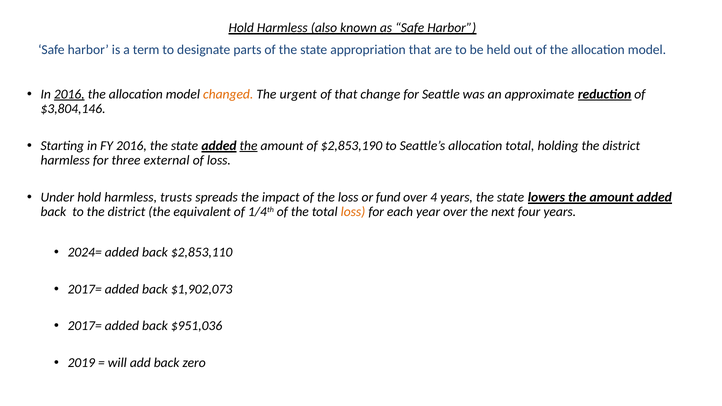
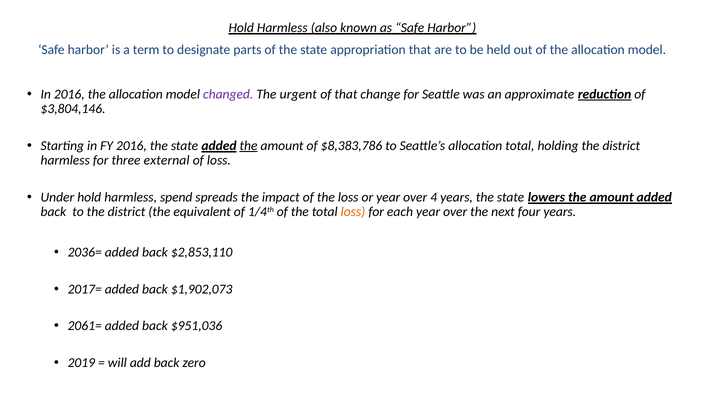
2016 at (69, 94) underline: present -> none
changed colour: orange -> purple
$2,853,190: $2,853,190 -> $8,383,786
trusts: trusts -> spend
or fund: fund -> year
2024=: 2024= -> 2036=
2017= at (85, 326): 2017= -> 2061=
